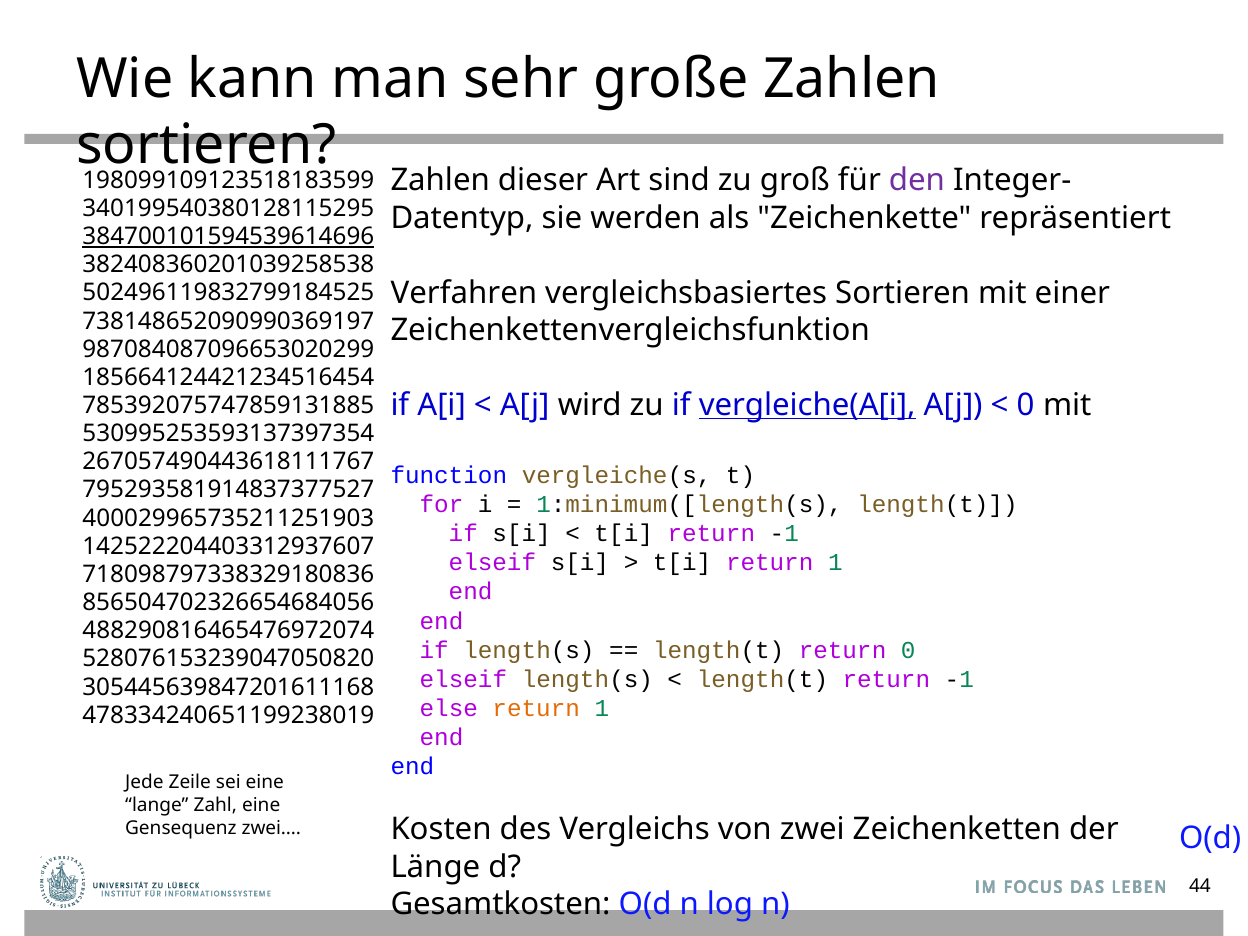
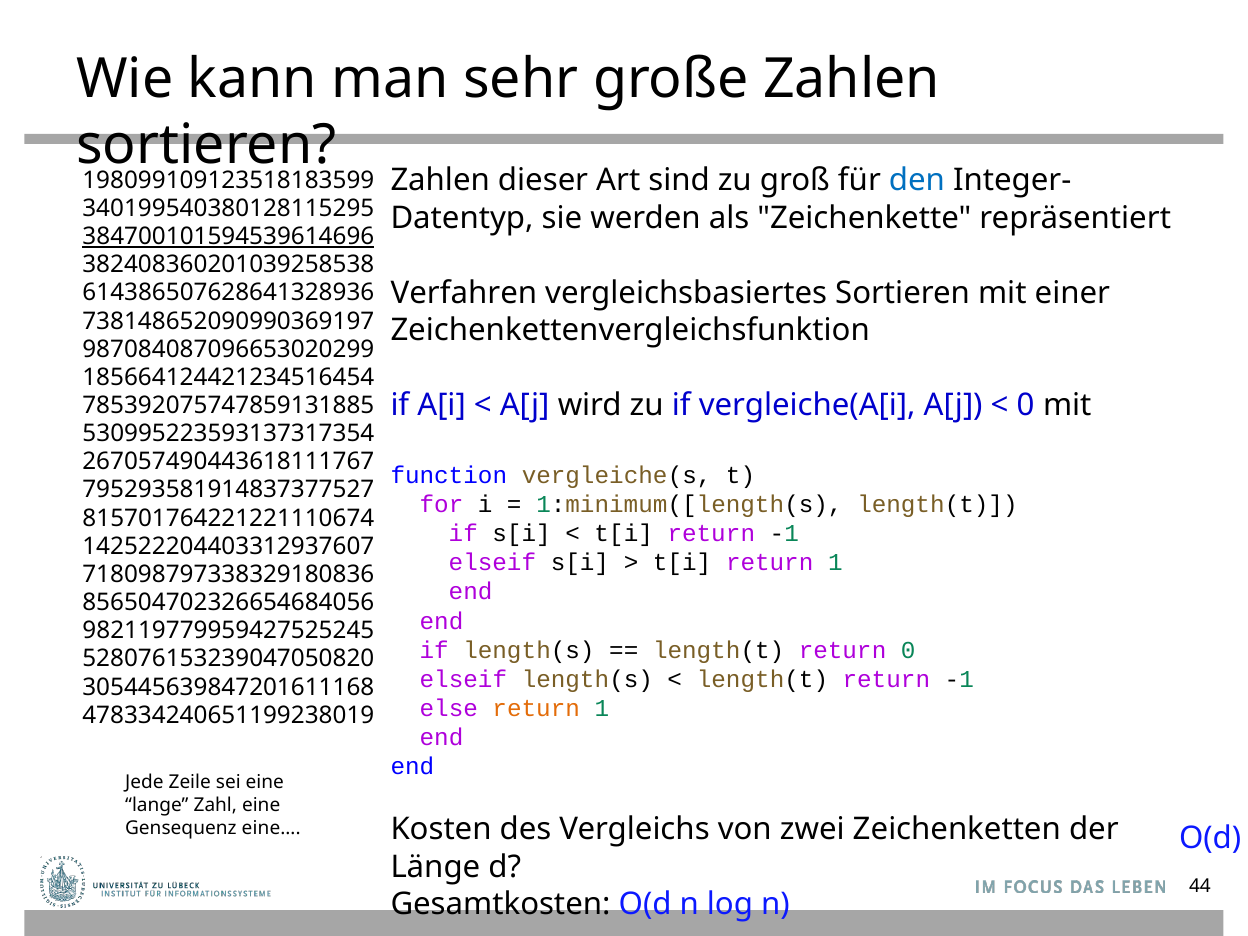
den colour: purple -> blue
502496119832799184525: 502496119832799184525 -> 614386507628641328936
vergleiche(A[i underline: present -> none
530995253593137397354: 530995253593137397354 -> 530995223593137317354
400029965735211251903: 400029965735211251903 -> 815701764221221110674
488290816465476972074: 488290816465476972074 -> 982119779959427525245
zwei…: zwei… -> eine…
